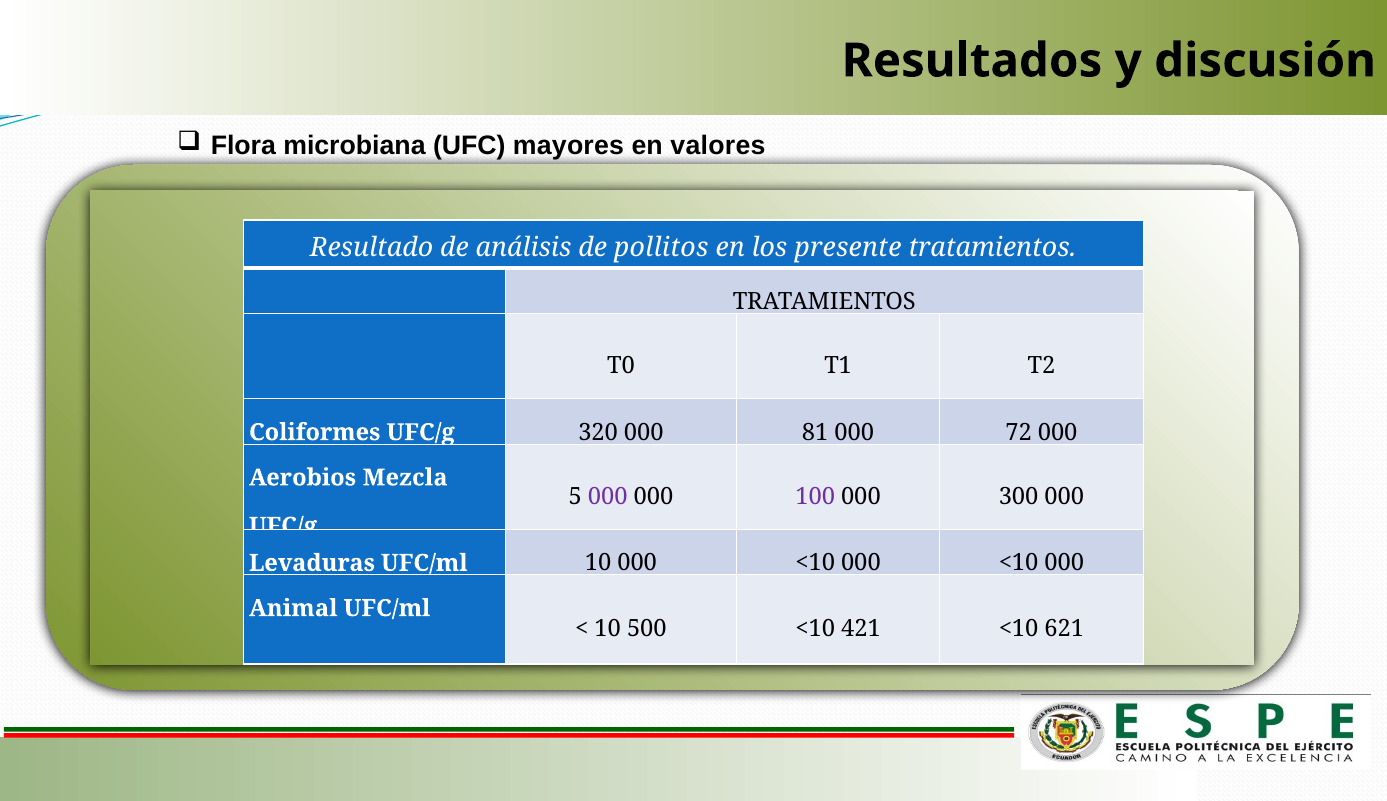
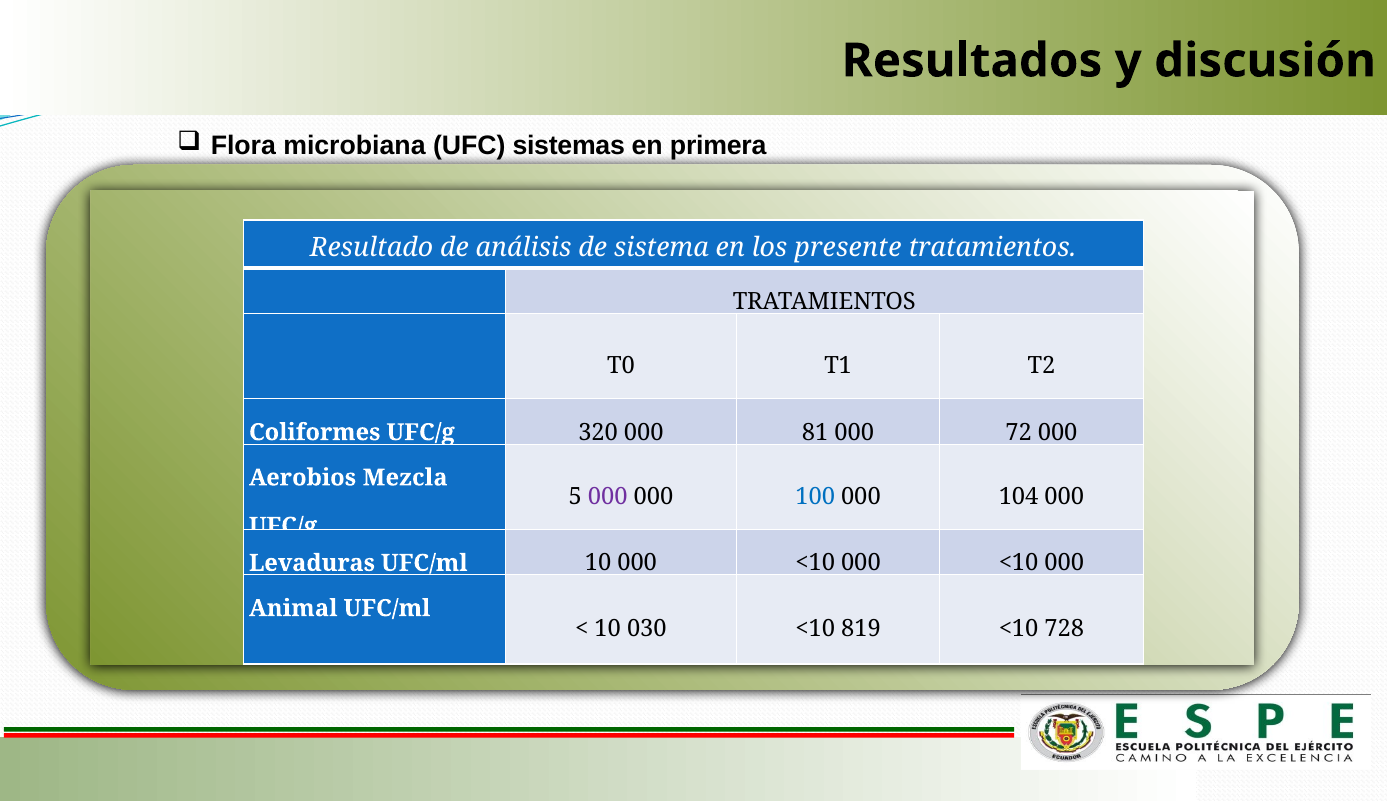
mayores: mayores -> sistemas
valores: valores -> primera
pollitos: pollitos -> sistema
100 colour: purple -> blue
300: 300 -> 104
500: 500 -> 030
421: 421 -> 819
621: 621 -> 728
